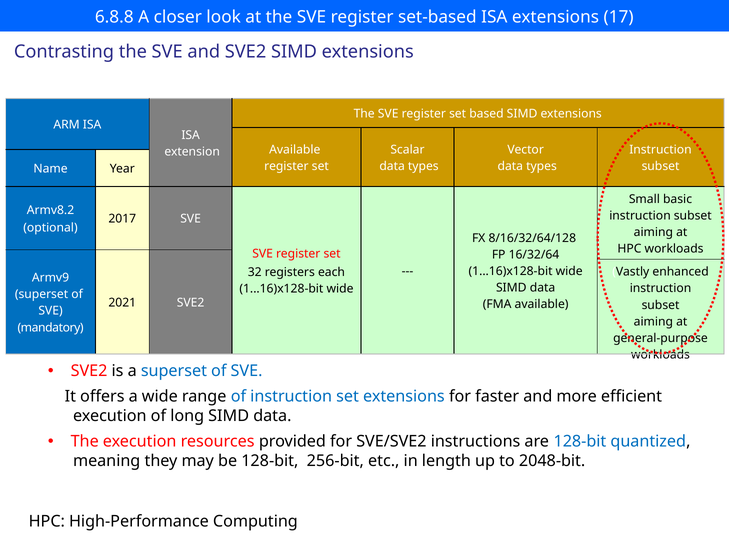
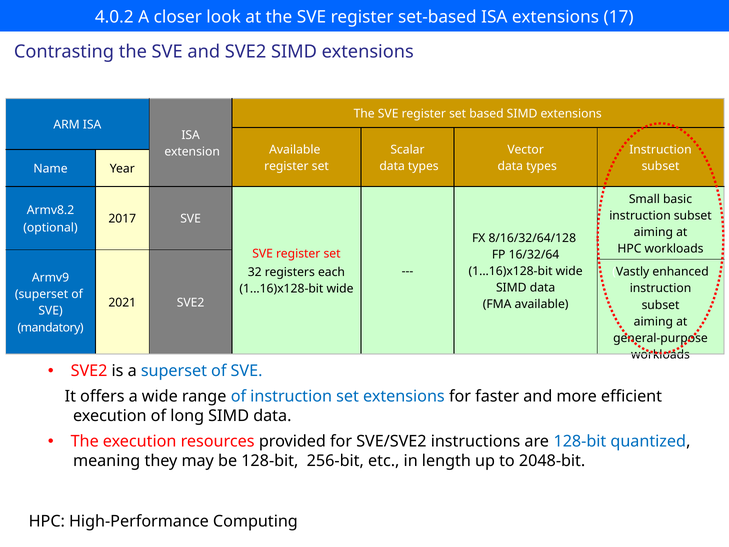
6.8.8: 6.8.8 -> 4.0.2
